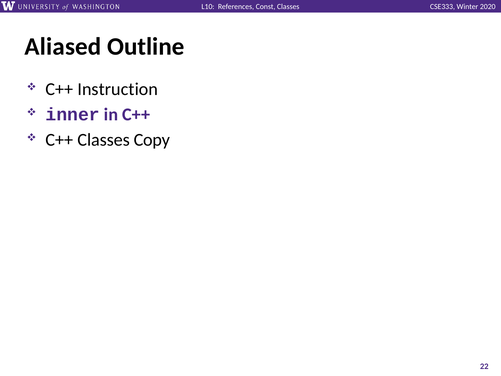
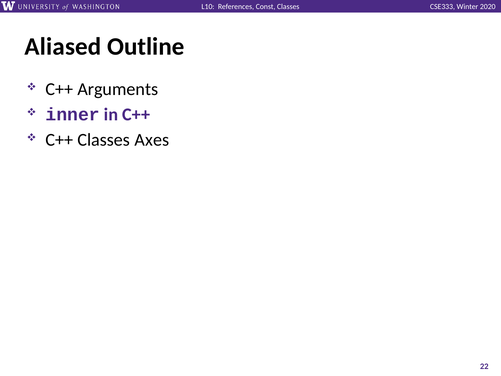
Instruction: Instruction -> Arguments
Copy: Copy -> Axes
